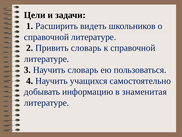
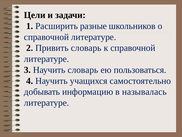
видеть: видеть -> разные
знаменитая: знаменитая -> называлась
